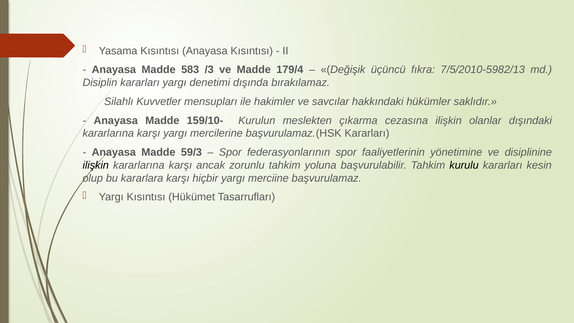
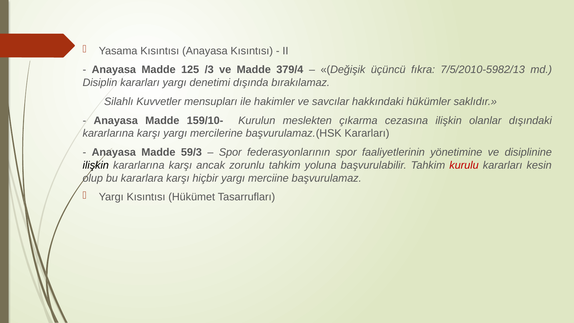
583: 583 -> 125
179/4: 179/4 -> 379/4
kurulu colour: black -> red
